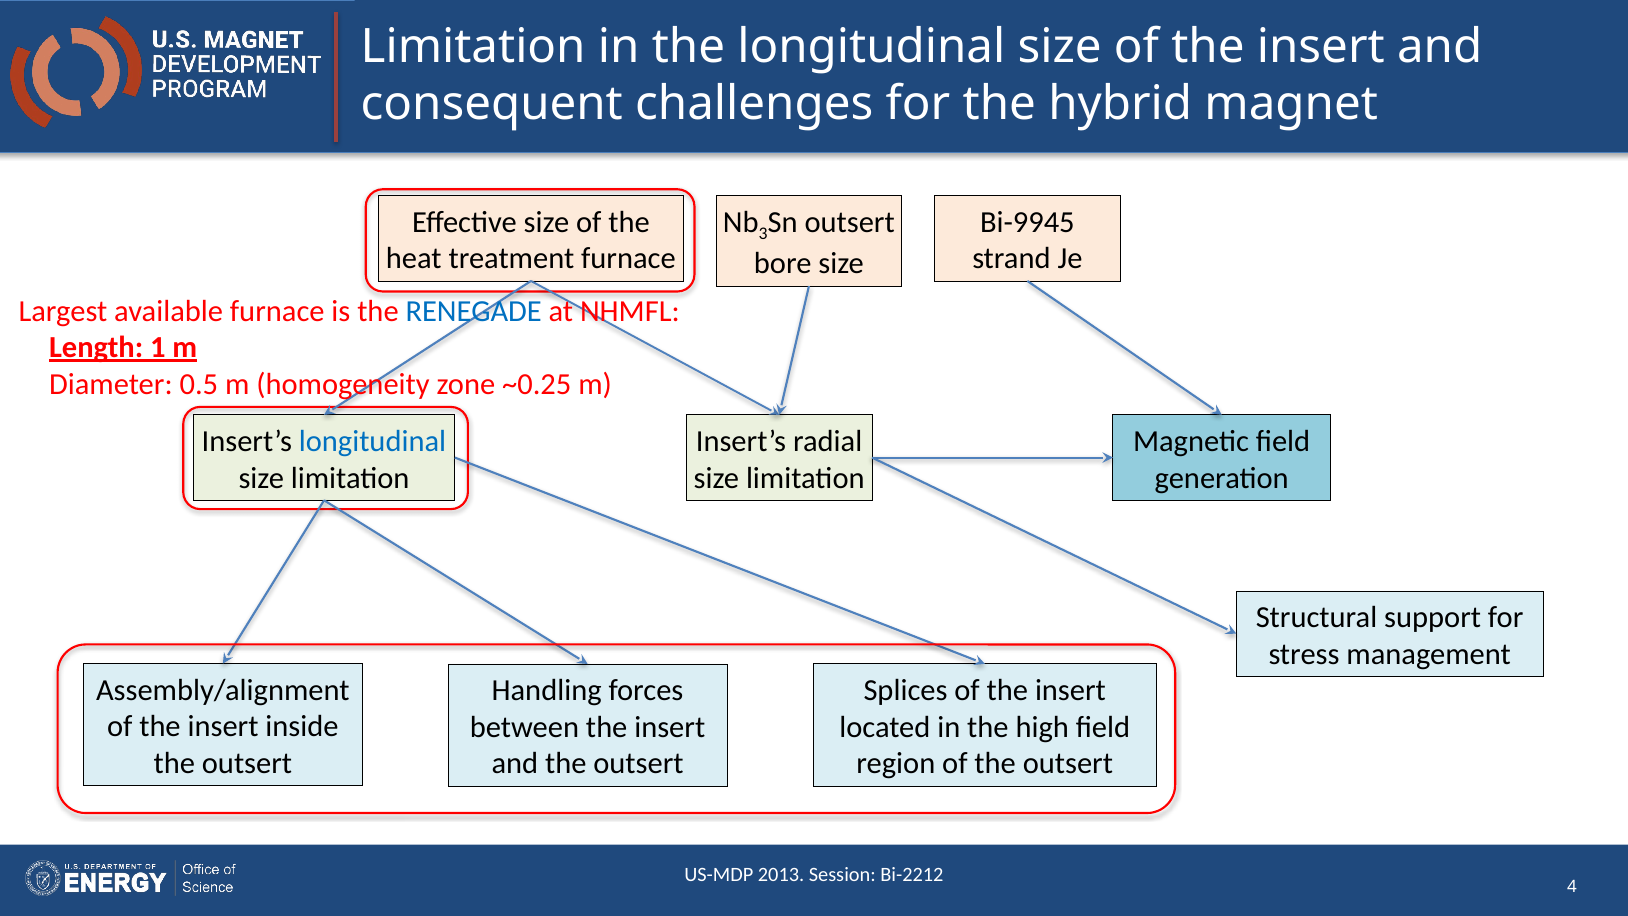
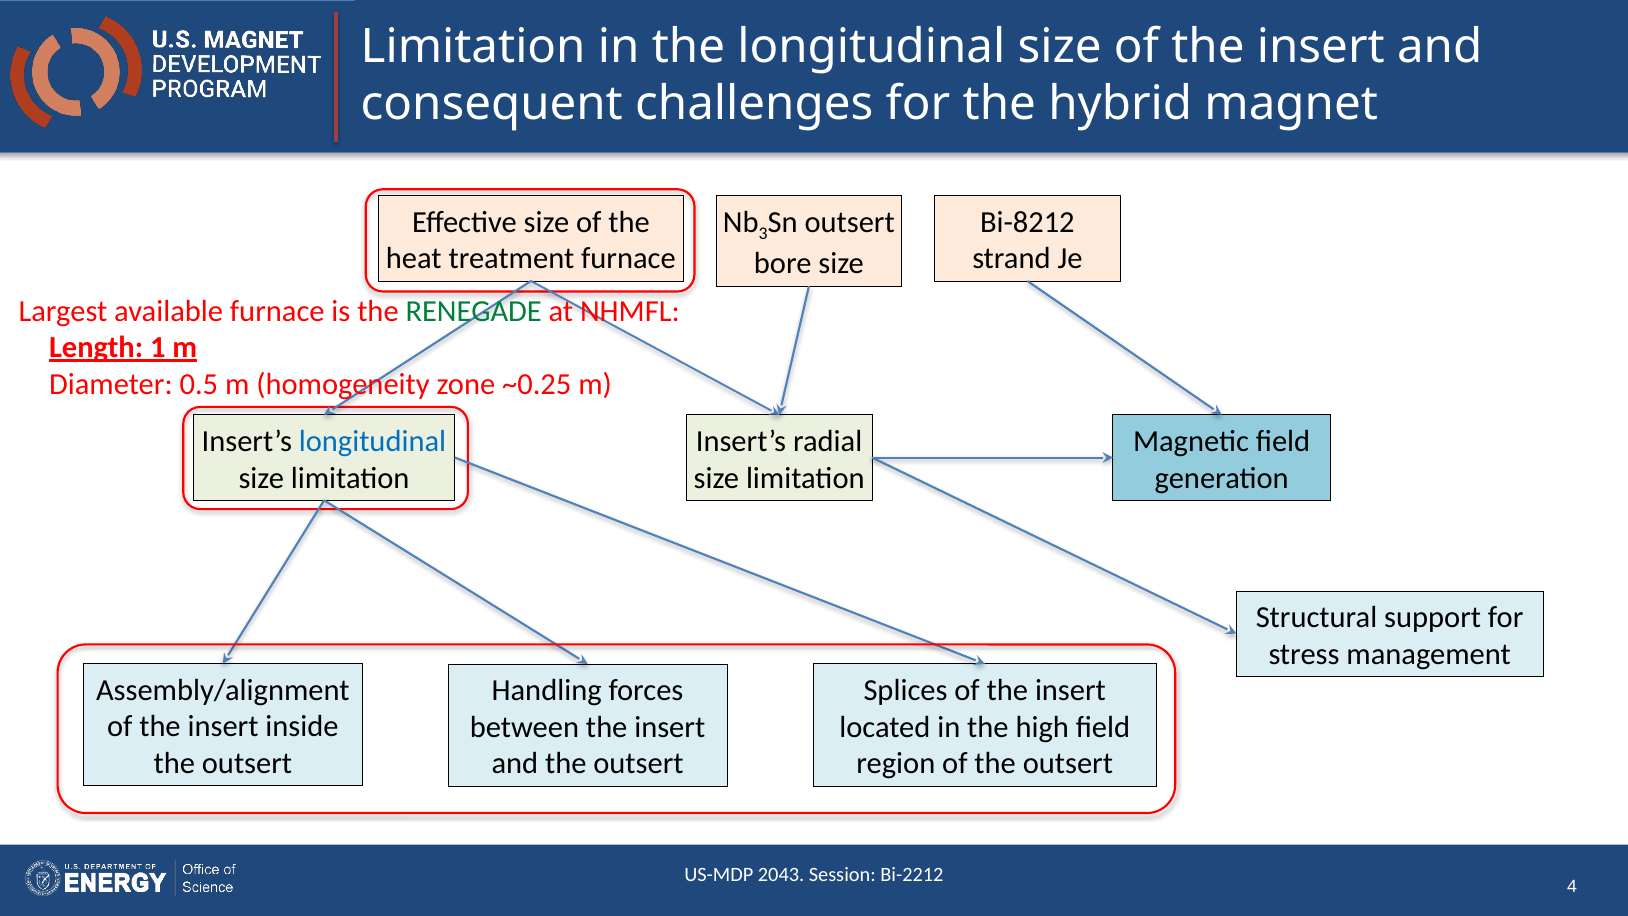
Bi-9945: Bi-9945 -> Bi-8212
RENEGADE colour: blue -> green
2013: 2013 -> 2043
